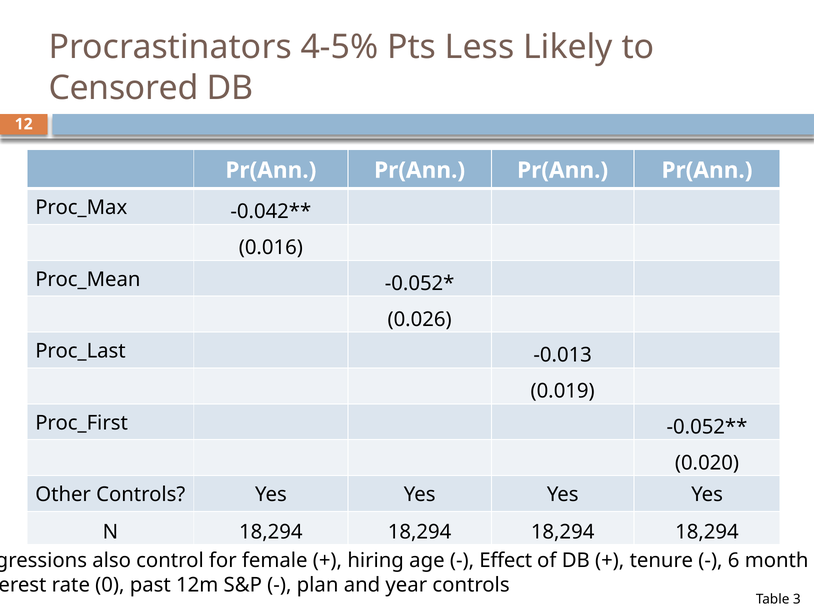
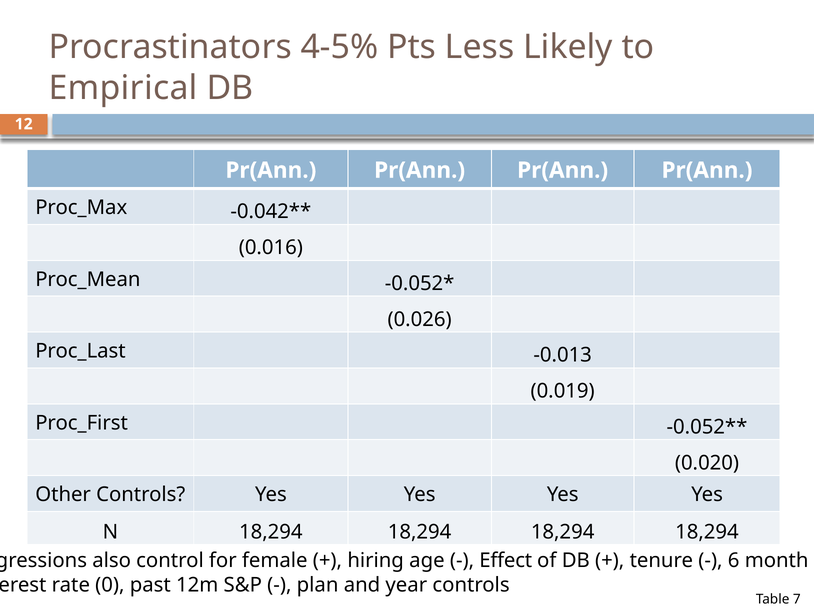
Censored: Censored -> Empirical
3: 3 -> 7
